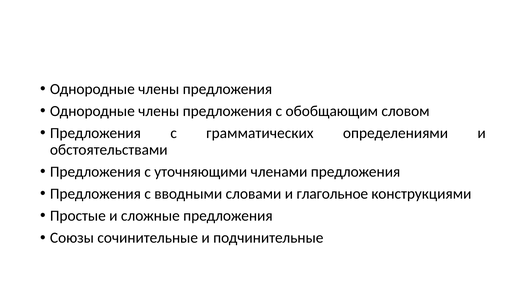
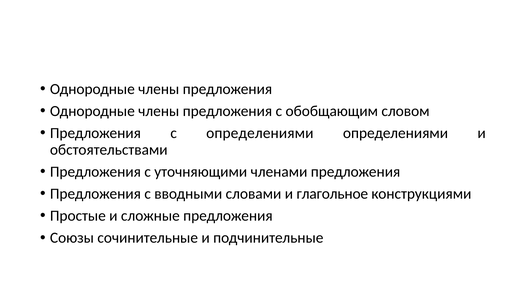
с грамматических: грамматических -> определениями
